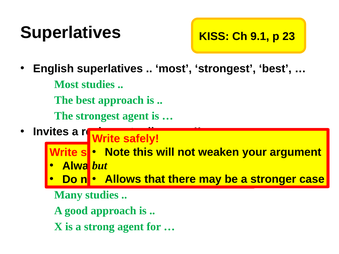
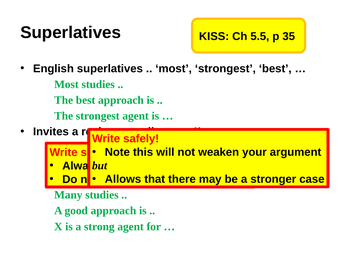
9.1: 9.1 -> 5.5
23: 23 -> 35
